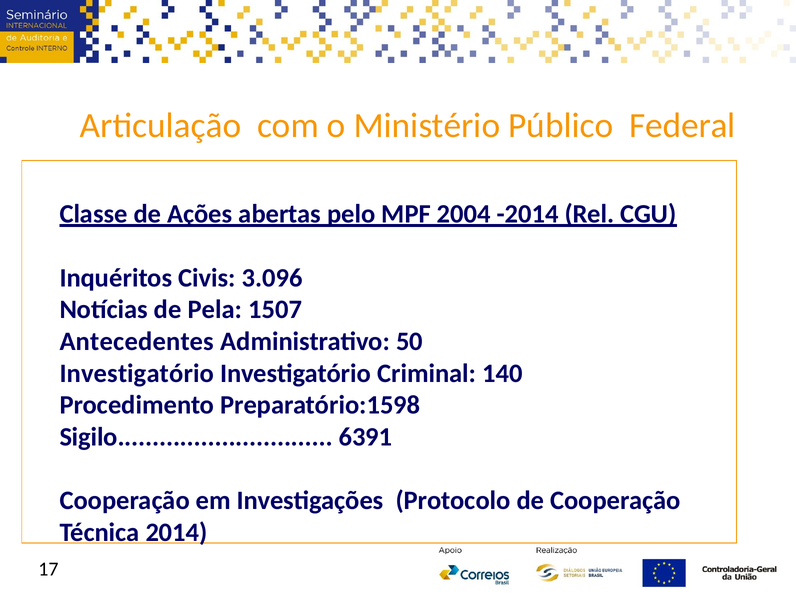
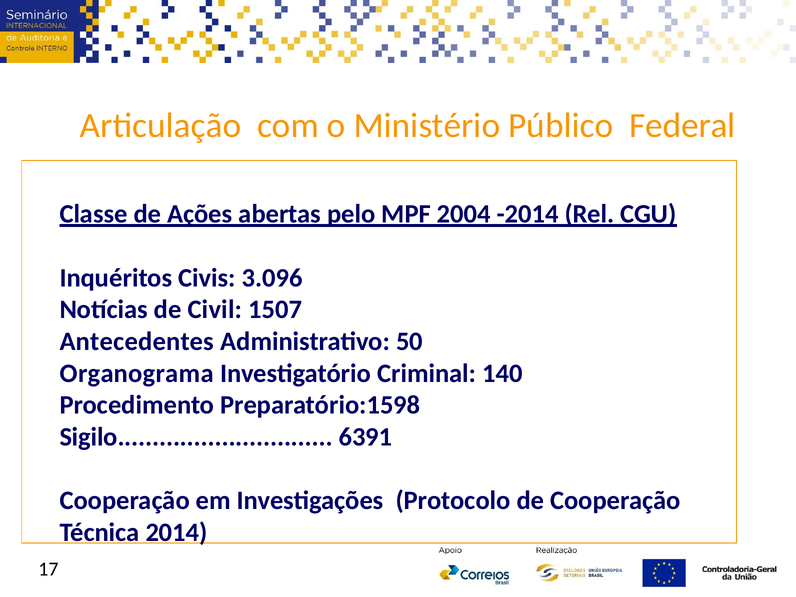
Pela: Pela -> Civil
Investigatório at (137, 373): Investigatório -> Organograma
